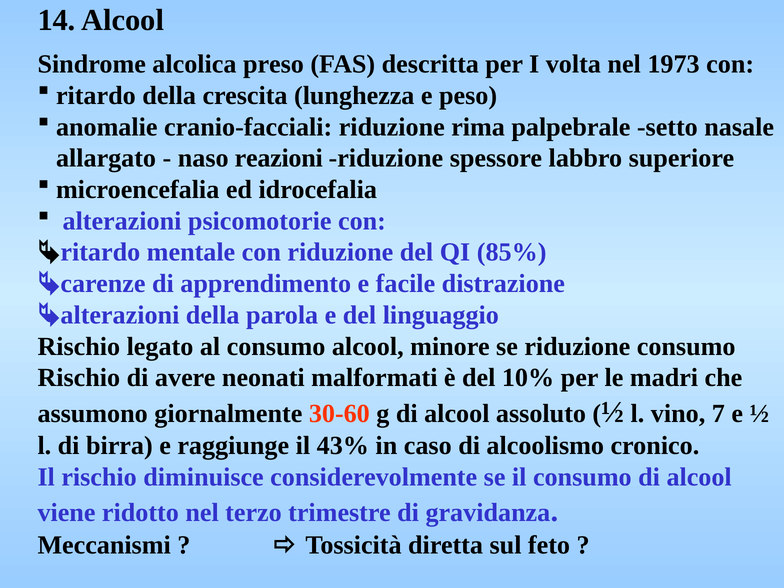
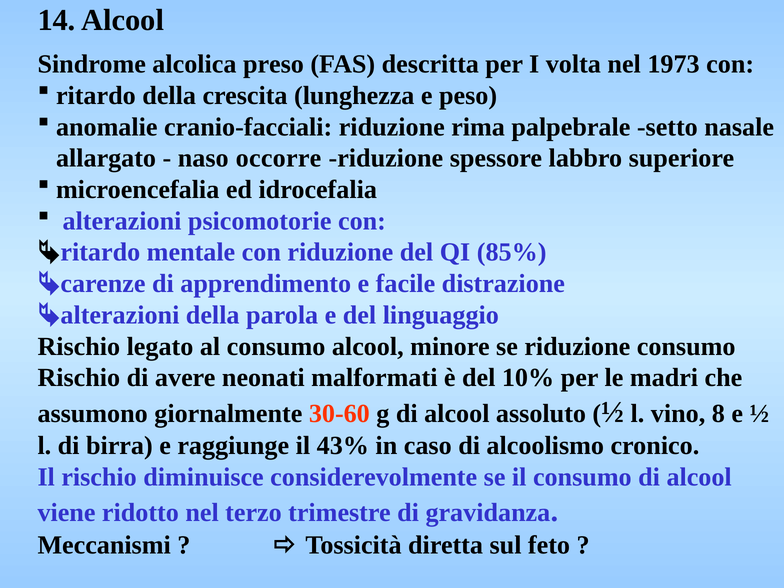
reazioni: reazioni -> occorre
7: 7 -> 8
